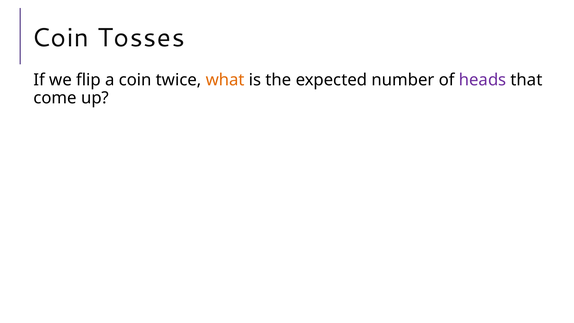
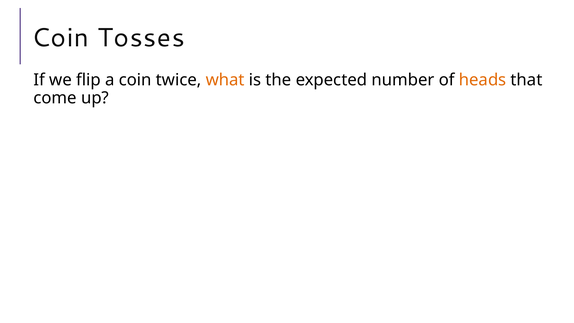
heads colour: purple -> orange
